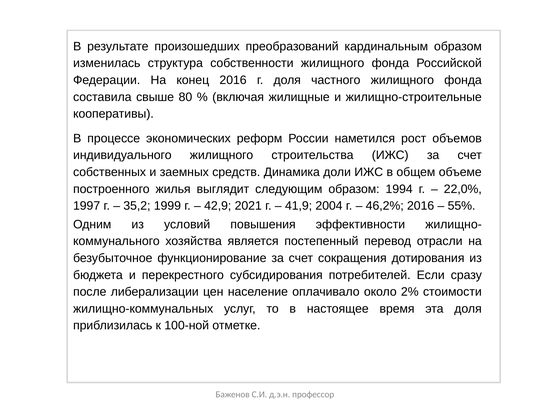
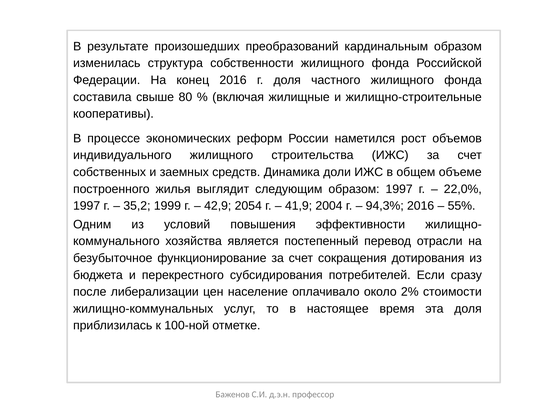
образом 1994: 1994 -> 1997
2021: 2021 -> 2054
46,2%: 46,2% -> 94,3%
